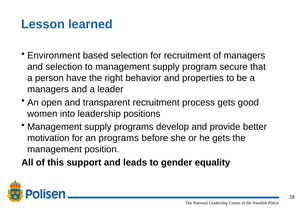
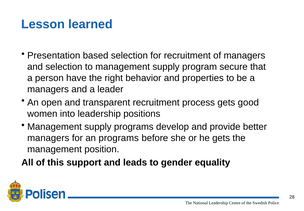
Environment: Environment -> Presentation
motivation at (48, 138): motivation -> managers
